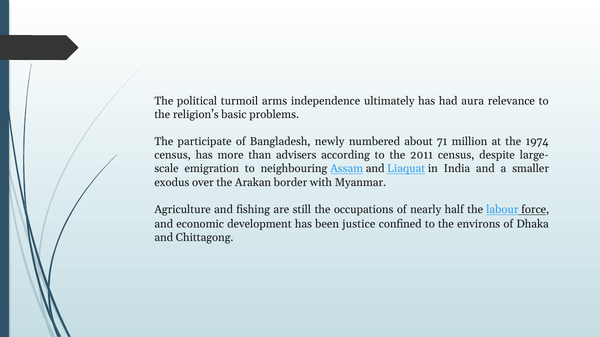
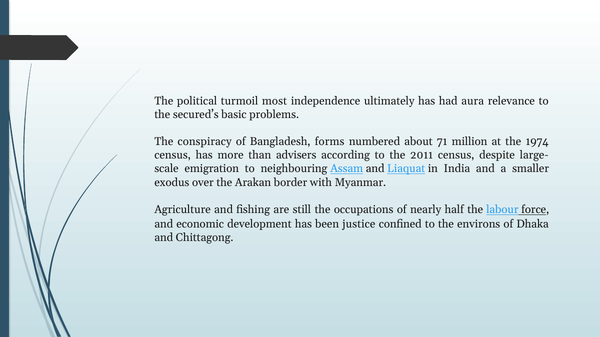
arms: arms -> most
religion’s: religion’s -> secured’s
participate: participate -> conspiracy
newly: newly -> forms
